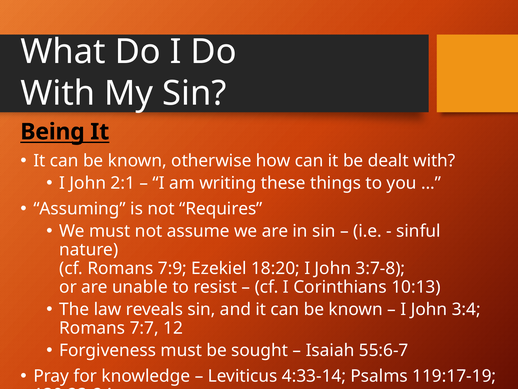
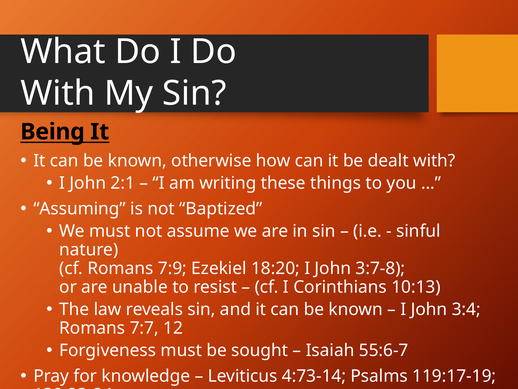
Requires: Requires -> Baptized
4:33-14: 4:33-14 -> 4:73-14
